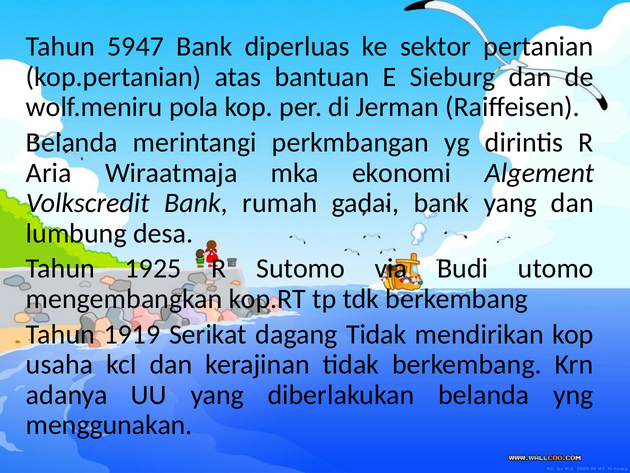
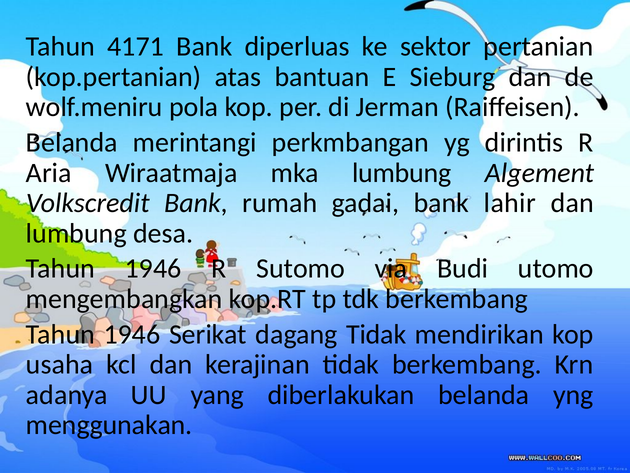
5947: 5947 -> 4171
mka ekonomi: ekonomi -> lumbung
bank yang: yang -> lahir
1925 at (153, 268): 1925 -> 1946
1919 at (132, 334): 1919 -> 1946
